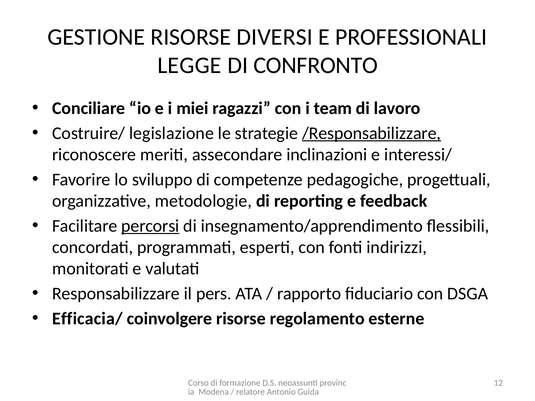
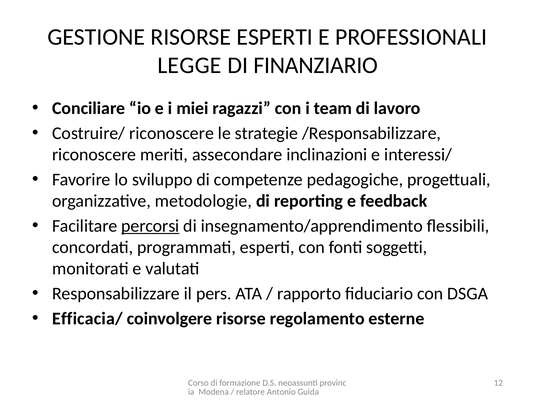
RISORSE DIVERSI: DIVERSI -> ESPERTI
CONFRONTO: CONFRONTO -> FINANZIARIO
Costruire/ legislazione: legislazione -> riconoscere
/Responsabilizzare underline: present -> none
indirizzi: indirizzi -> soggetti
